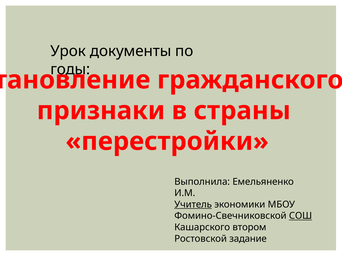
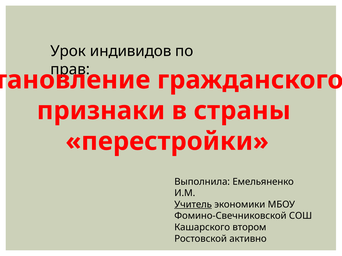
документы: документы -> индивидов
годы: годы -> прав
СОШ underline: present -> none
задание: задание -> активно
